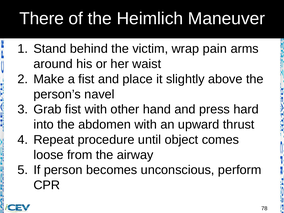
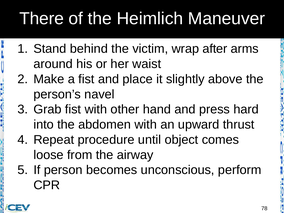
pain: pain -> after
